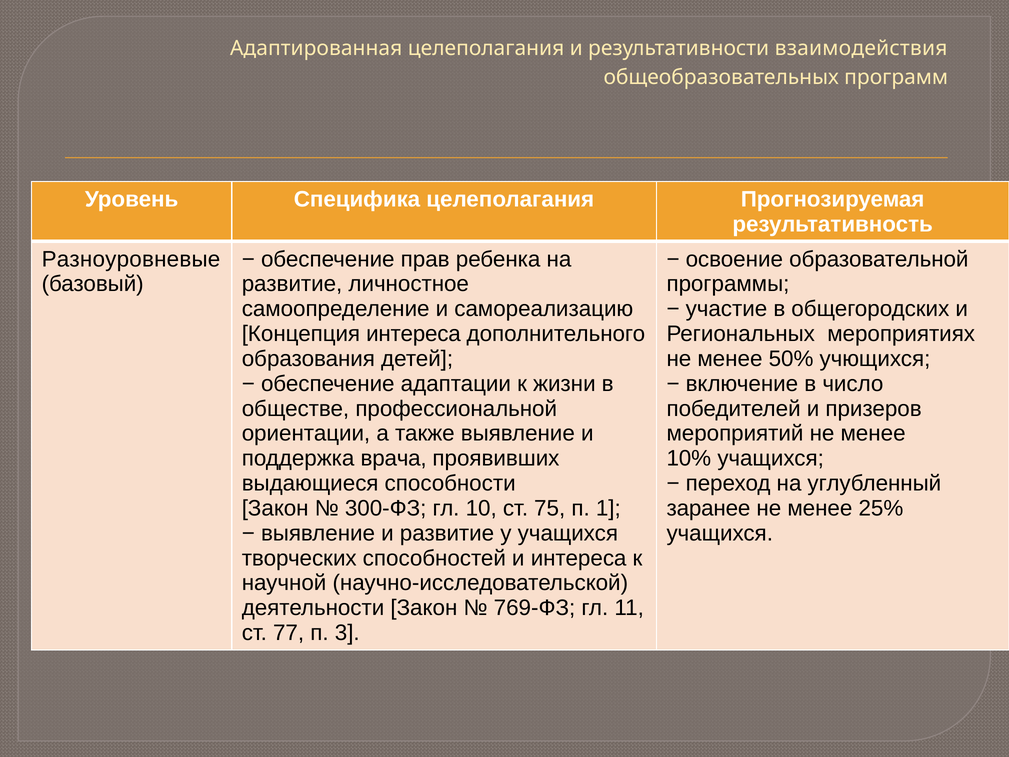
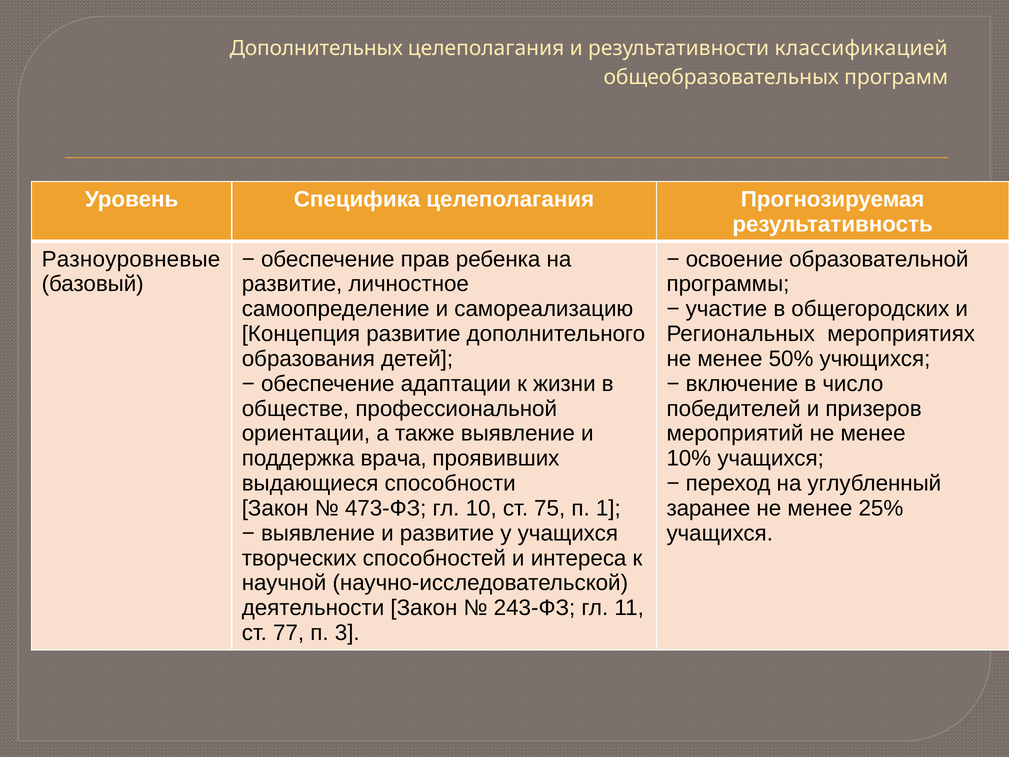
Адаптированная: Адаптированная -> Дополнительных
взаимодействия: взаимодействия -> классификацией
Концепция интереса: интереса -> развитие
300-ФЗ: 300-ФЗ -> 473-ФЗ
769-ФЗ: 769-ФЗ -> 243-ФЗ
